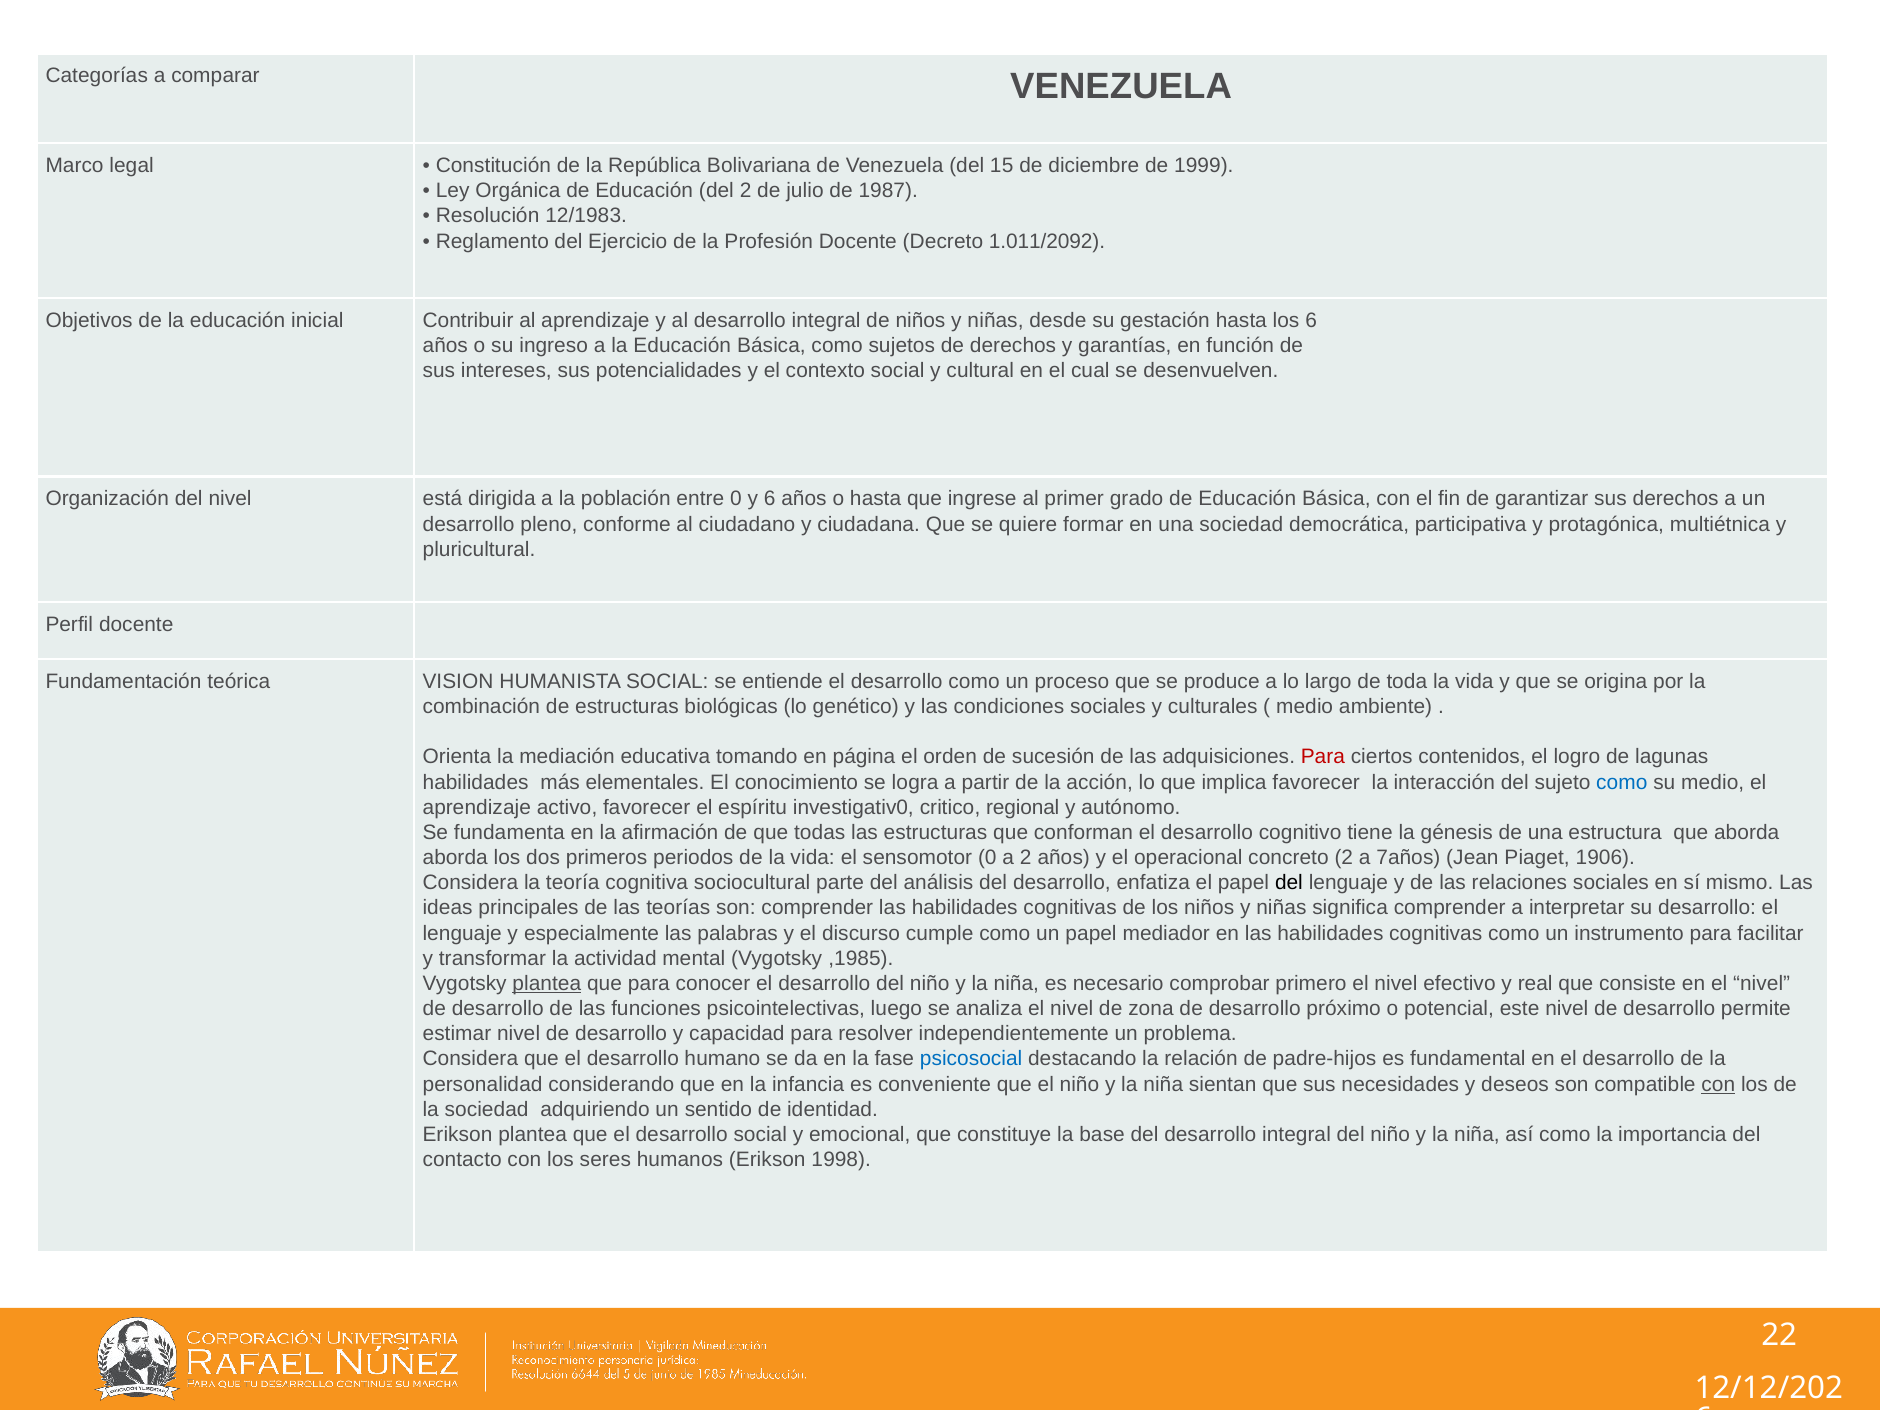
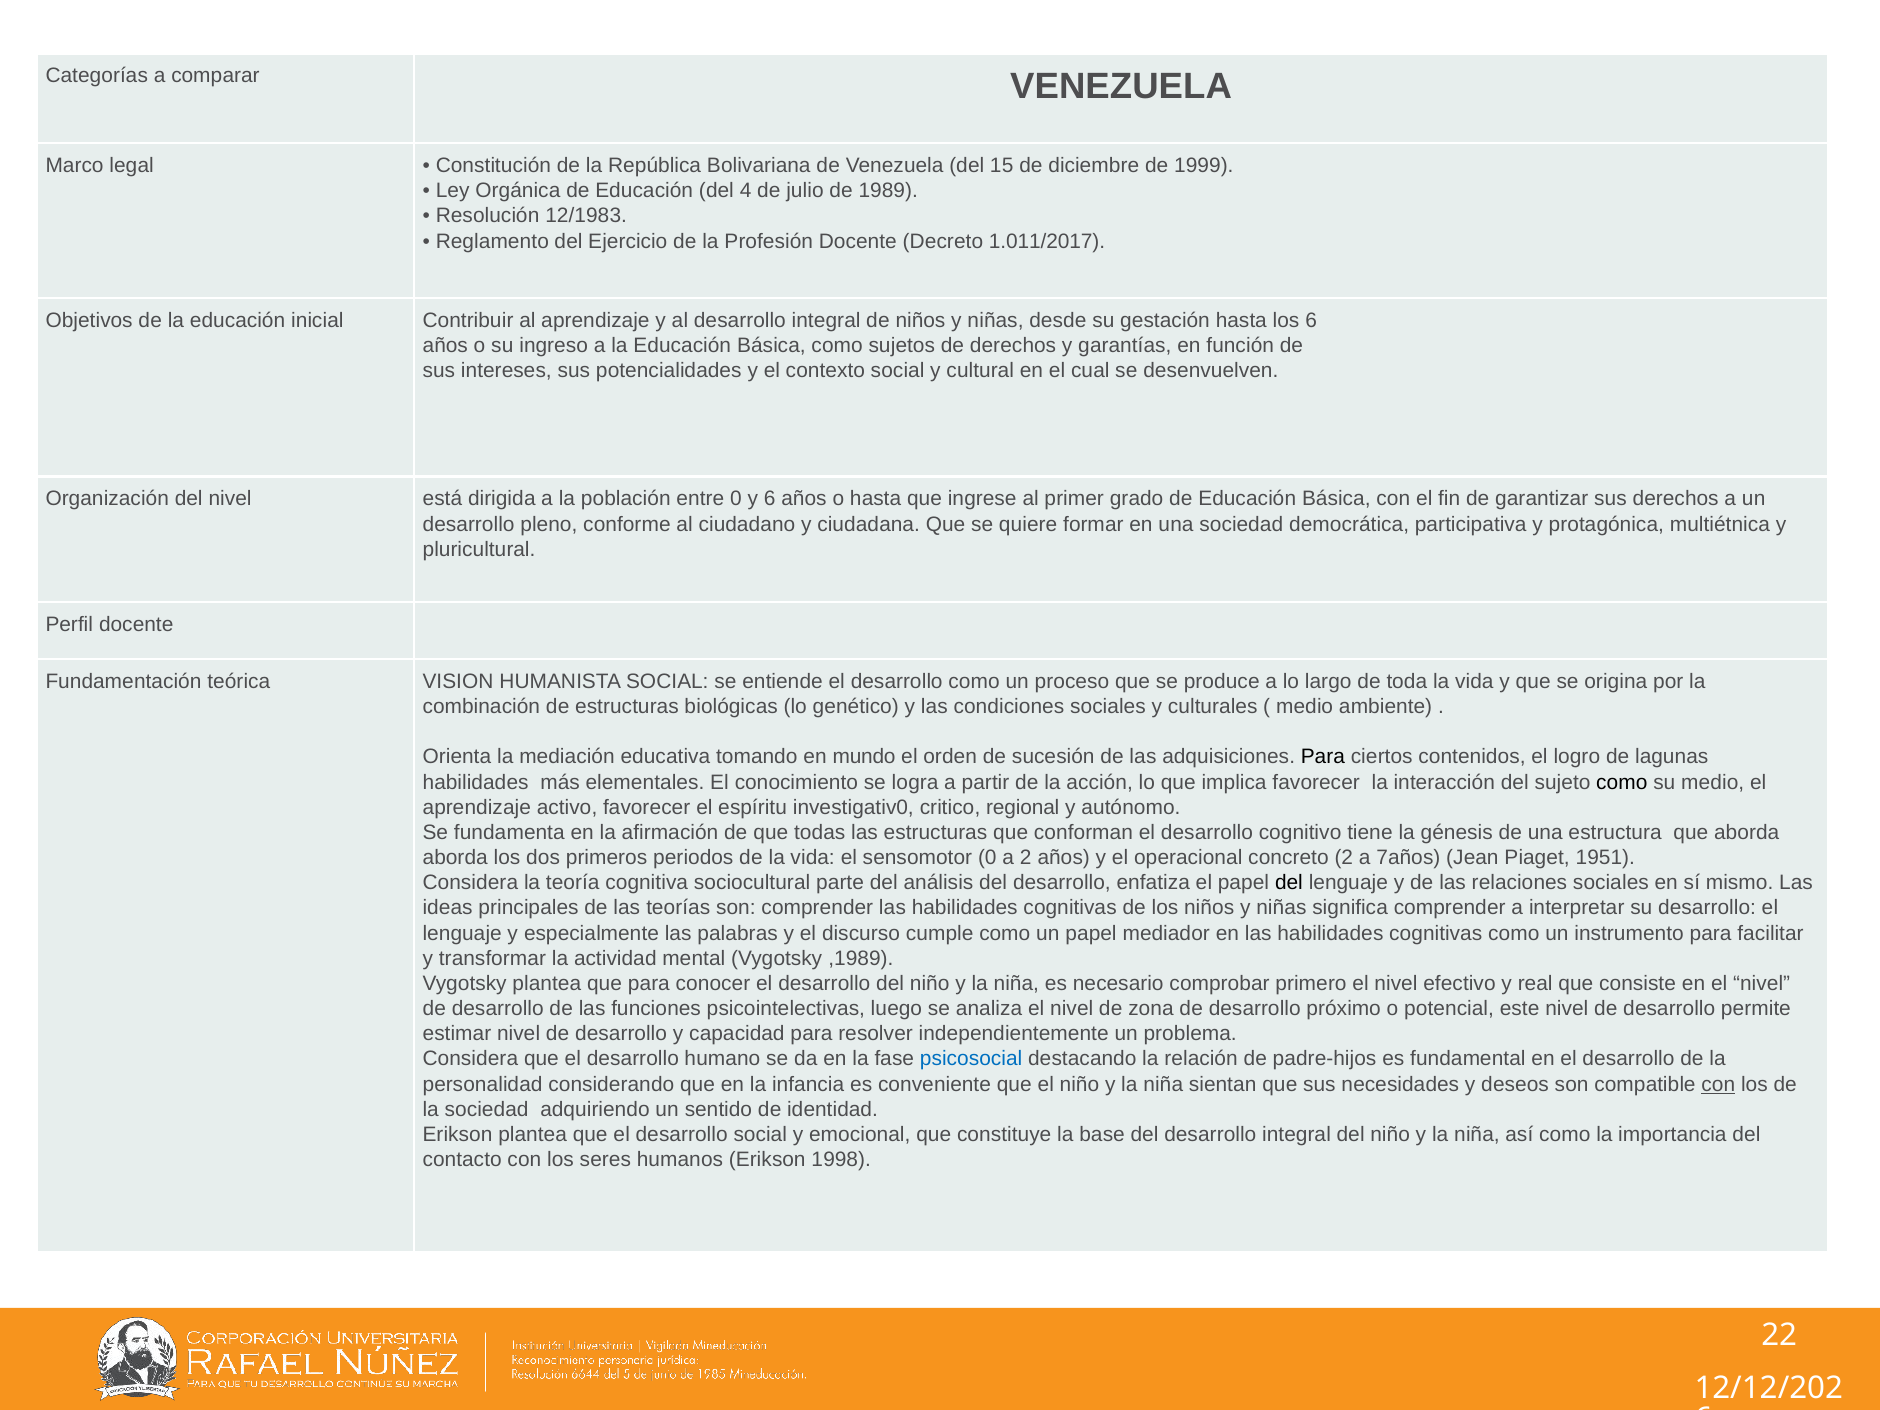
del 2: 2 -> 4
1987: 1987 -> 1989
1.011/2092: 1.011/2092 -> 1.011/2017
página: página -> mundo
Para at (1323, 757) colour: red -> black
como at (1622, 782) colour: blue -> black
1906: 1906 -> 1951
,1985: ,1985 -> ,1989
plantea at (547, 984) underline: present -> none
